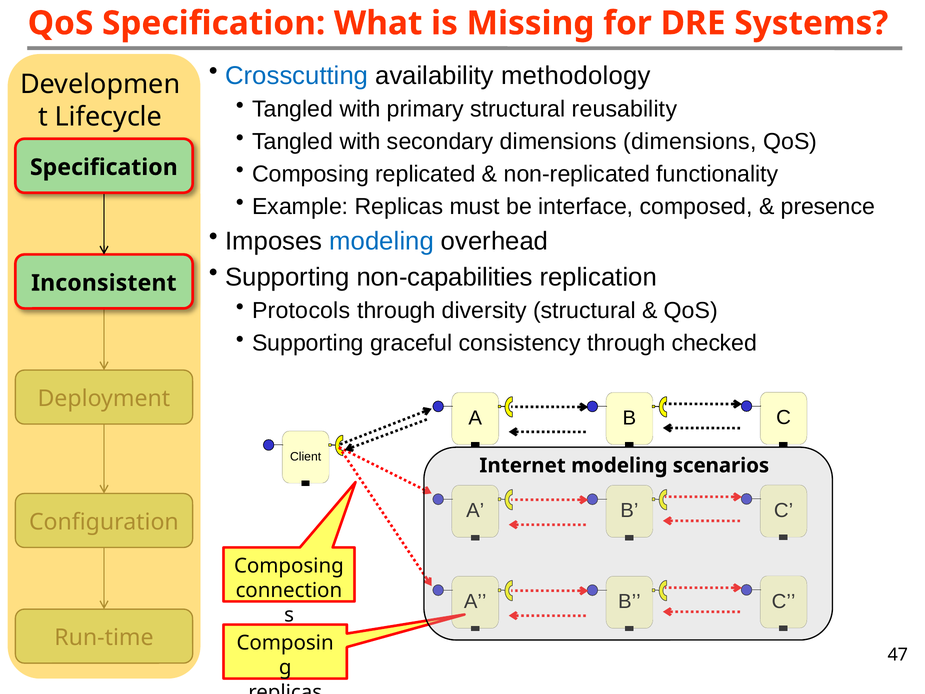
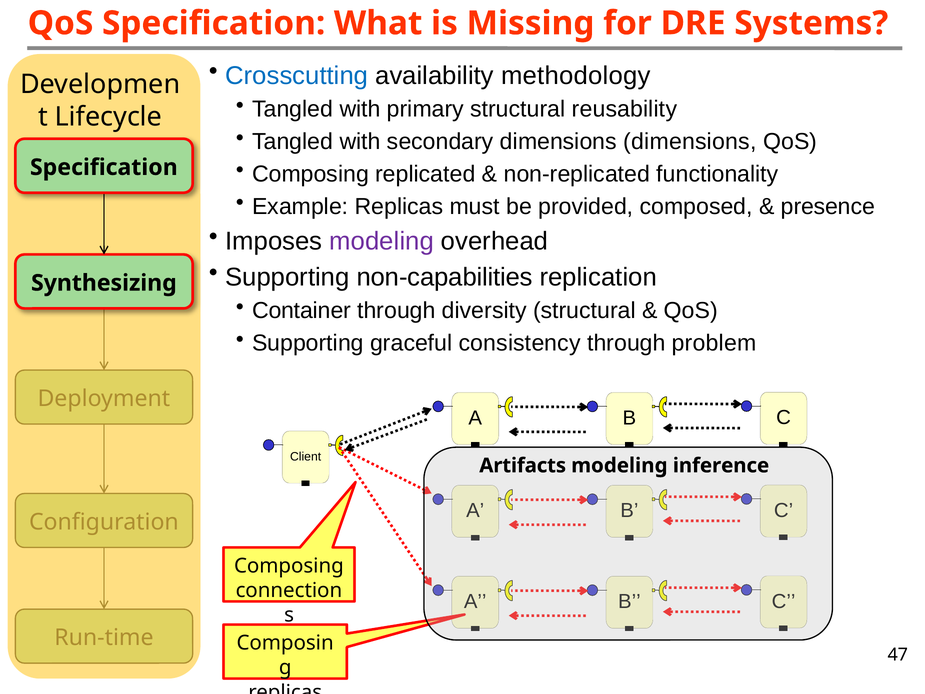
interface: interface -> provided
modeling at (382, 241) colour: blue -> purple
Inconsistent: Inconsistent -> Synthesizing
Protocols: Protocols -> Container
checked: checked -> problem
Internet: Internet -> Artifacts
scenarios: scenarios -> inference
